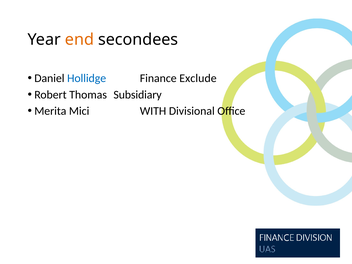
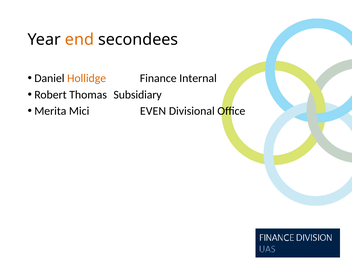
Hollidge colour: blue -> orange
Exclude: Exclude -> Internal
WITH: WITH -> EVEN
